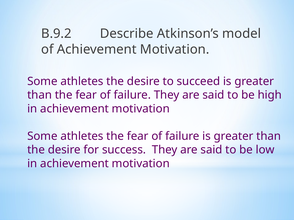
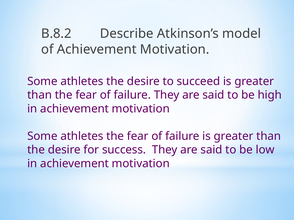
B.9.2: B.9.2 -> B.8.2
